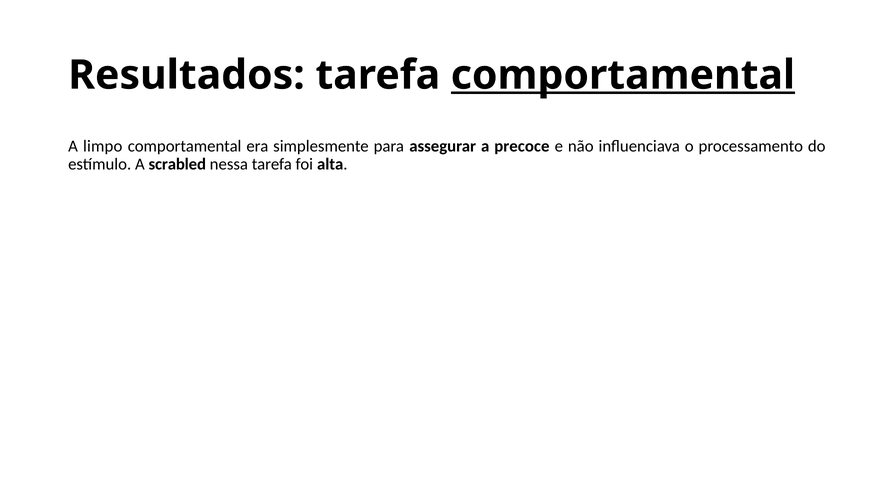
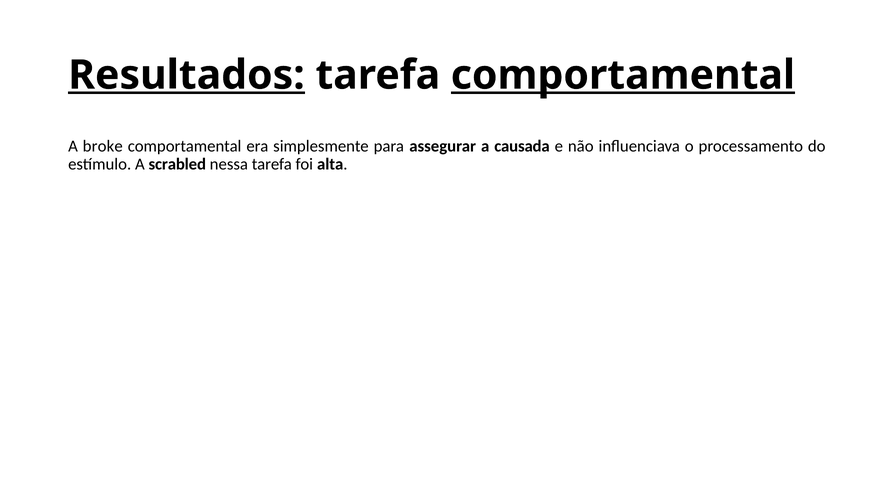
Resultados underline: none -> present
limpo: limpo -> broke
precoce: precoce -> causada
